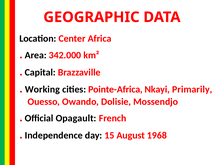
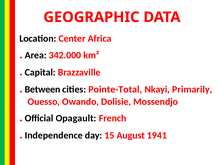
Working: Working -> Between
Pointe-Africa: Pointe-Africa -> Pointe-Total
1968: 1968 -> 1941
